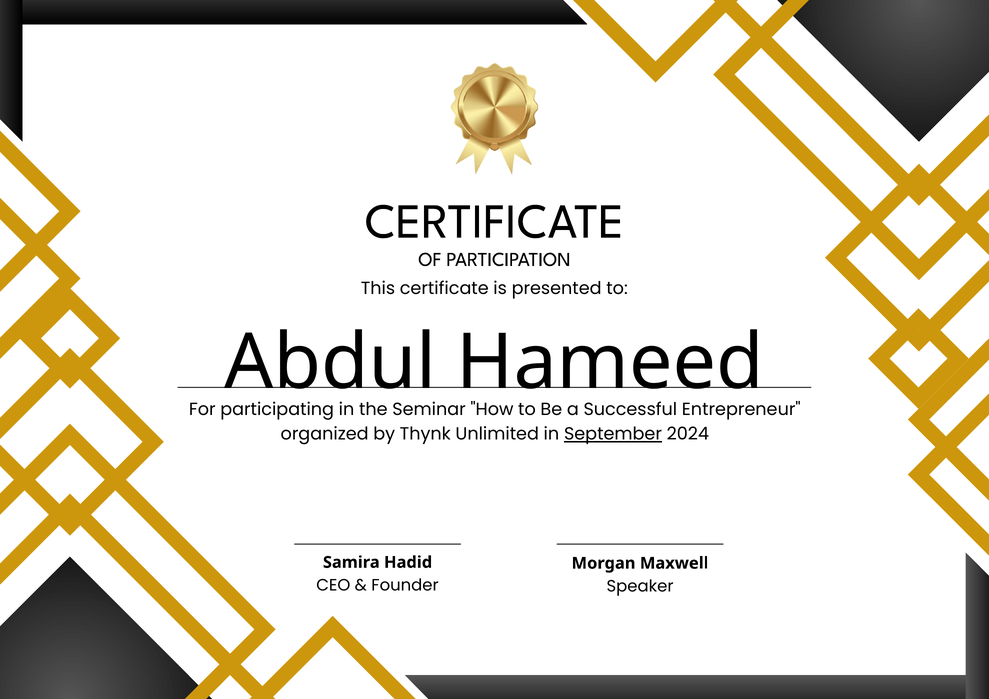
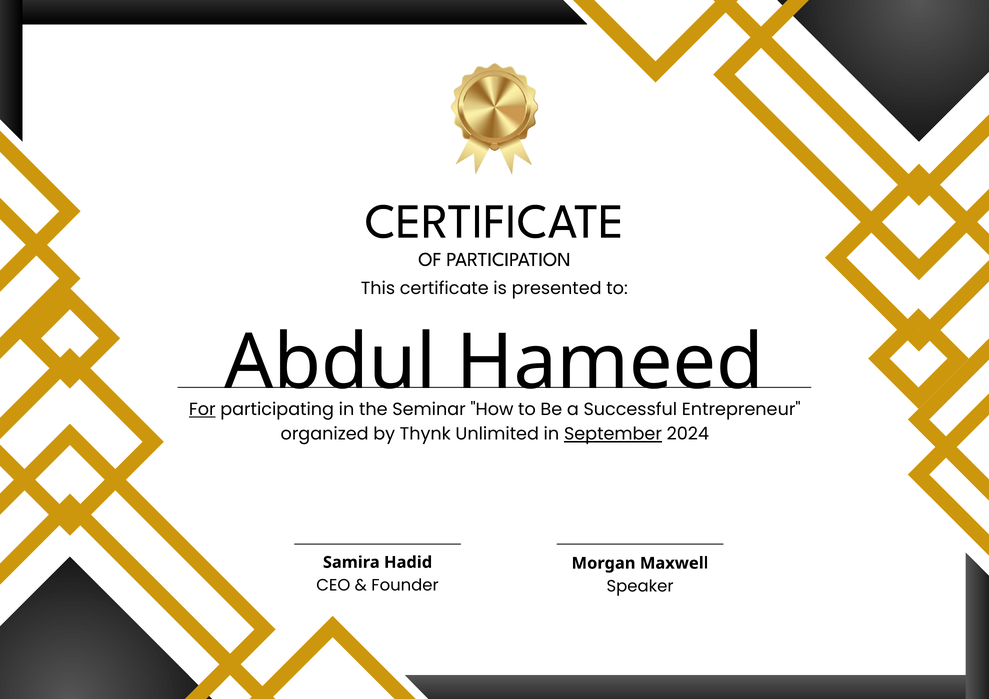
For underline: none -> present
